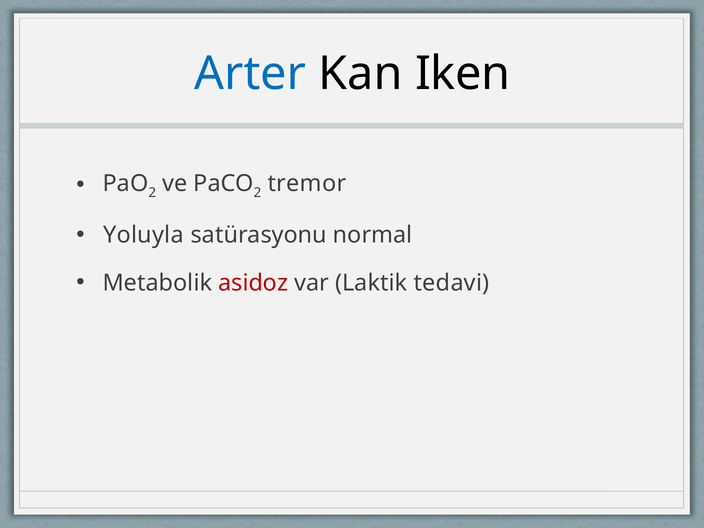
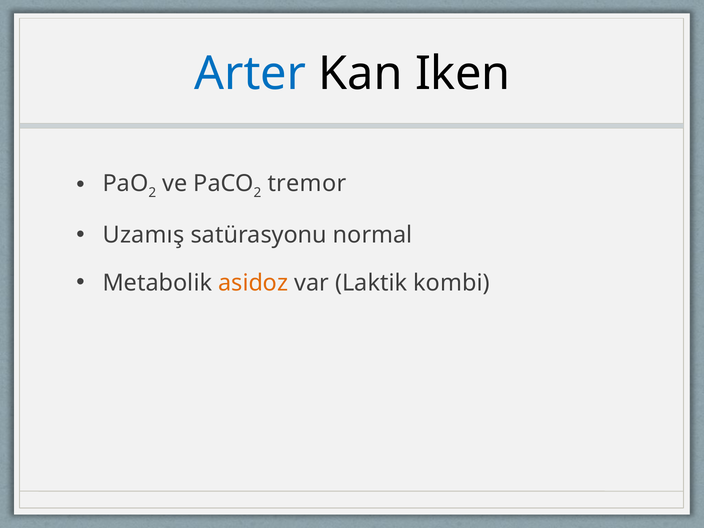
Yoluyla: Yoluyla -> Uzamış
asidoz colour: red -> orange
tedavi: tedavi -> kombi
